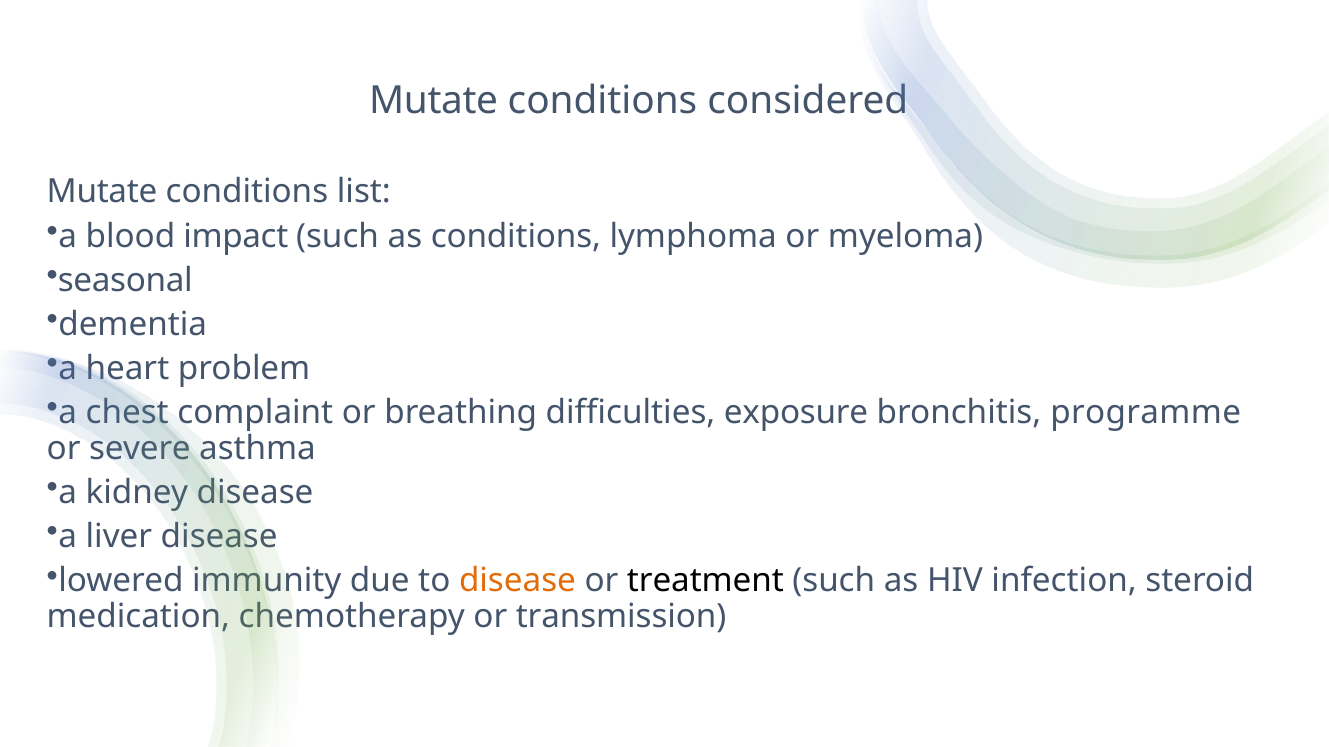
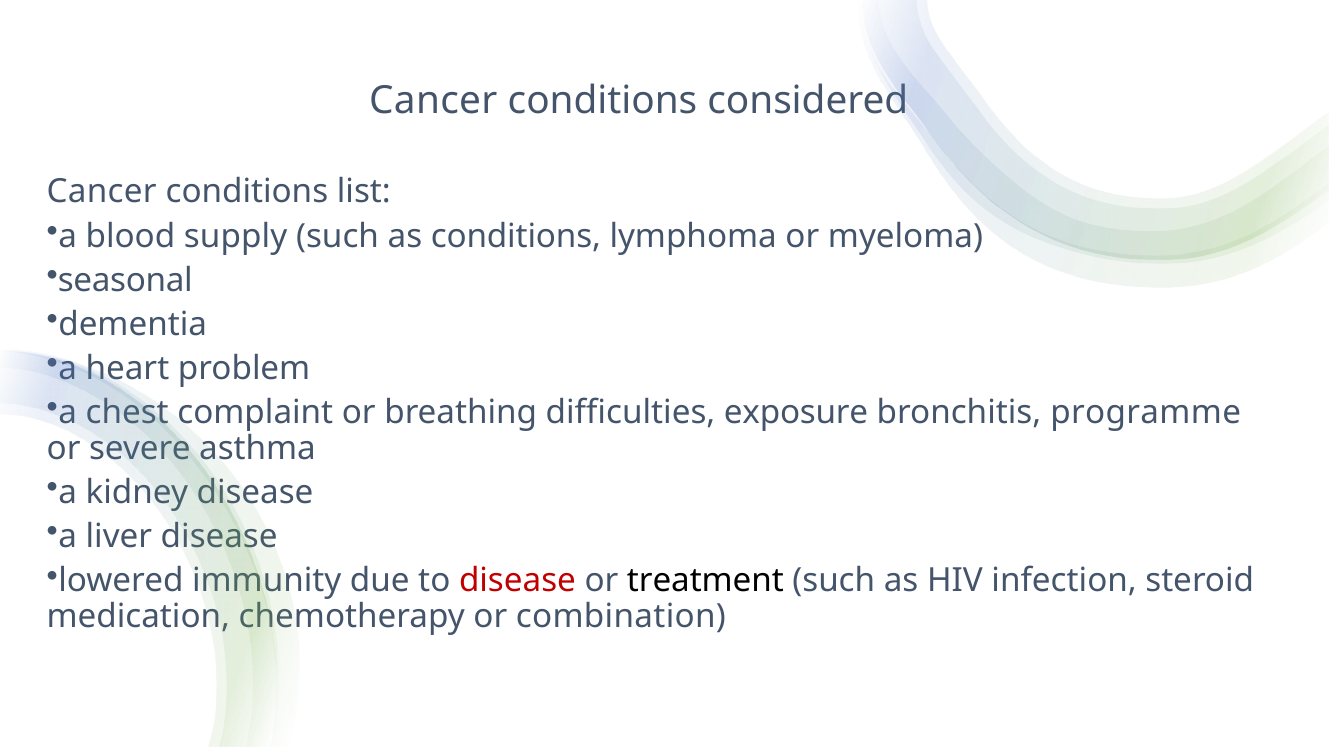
Mutate at (434, 101): Mutate -> Cancer
Mutate at (102, 192): Mutate -> Cancer
impact: impact -> supply
disease at (517, 581) colour: orange -> red
transmission: transmission -> combination
